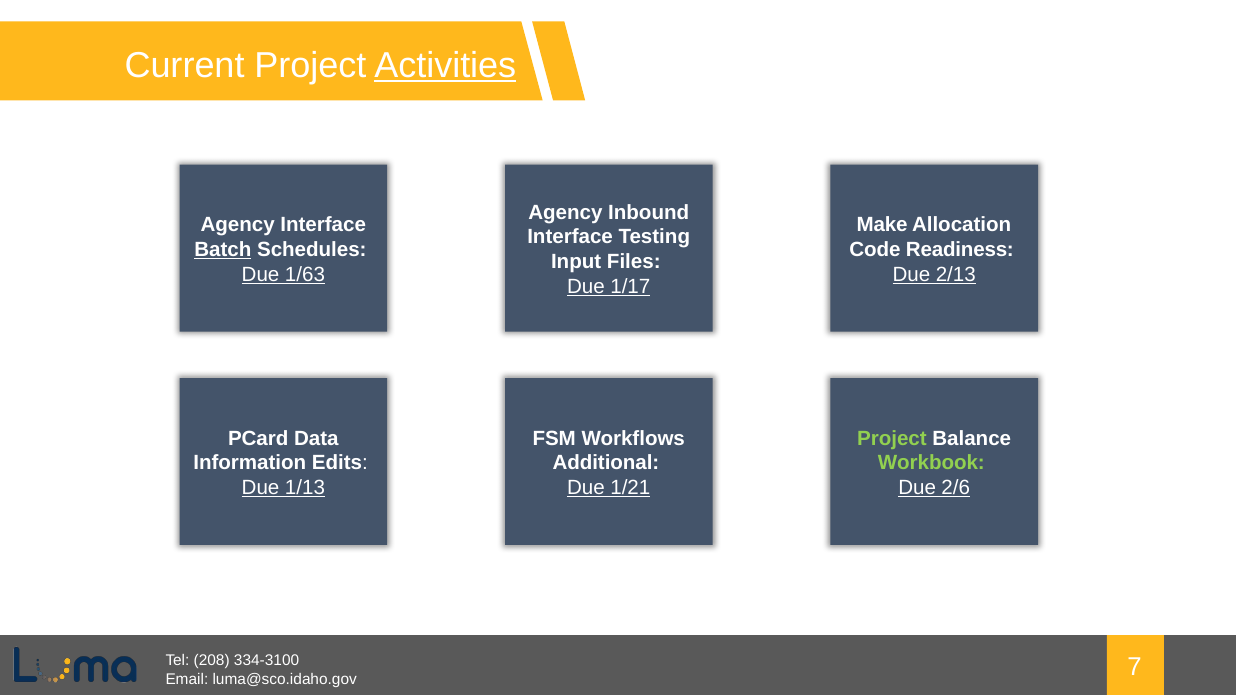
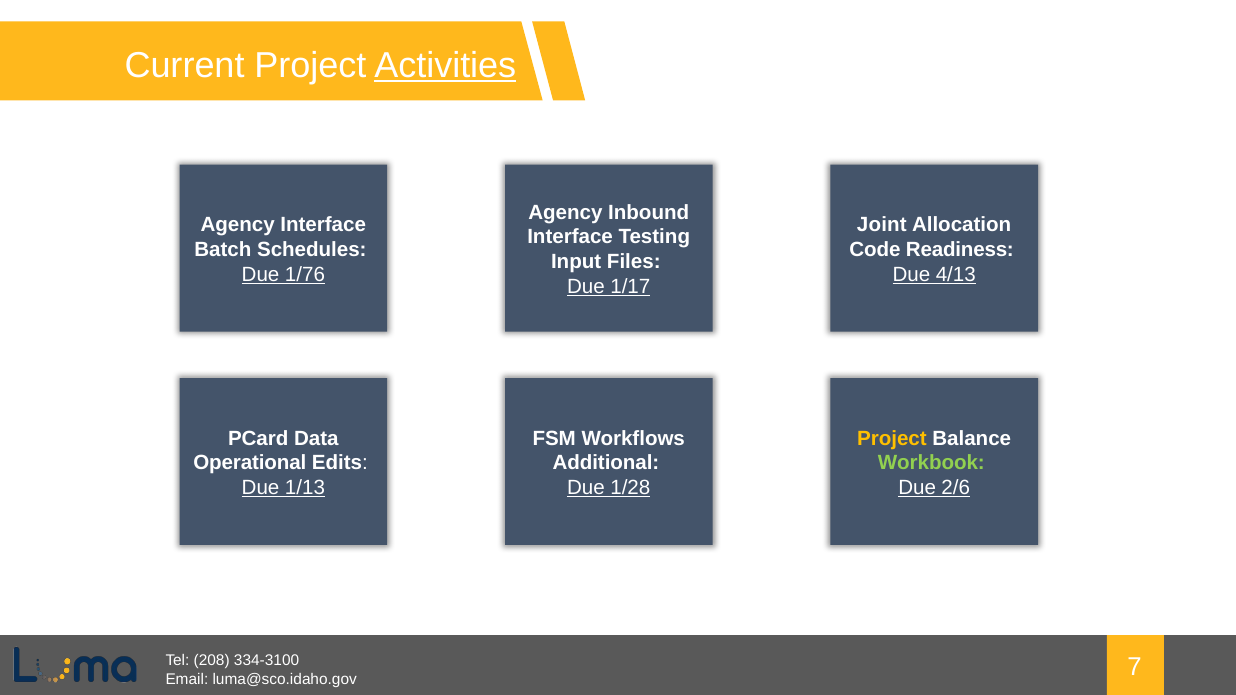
Make: Make -> Joint
Batch underline: present -> none
1/63: 1/63 -> 1/76
2/13: 2/13 -> 4/13
Project at (892, 438) colour: light green -> yellow
Information: Information -> Operational
1/21: 1/21 -> 1/28
